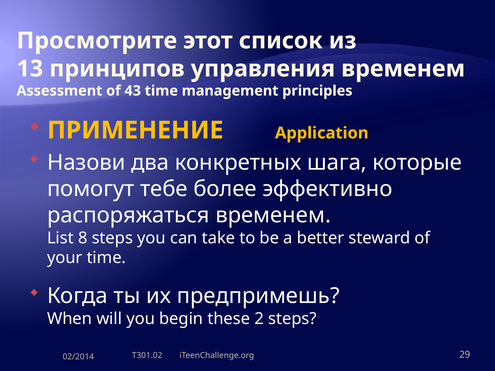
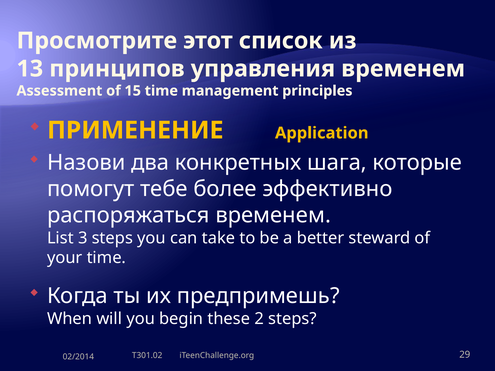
43: 43 -> 15
8: 8 -> 3
